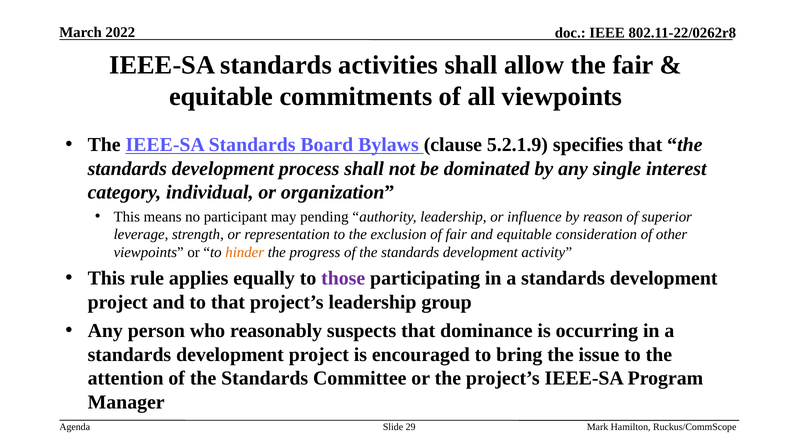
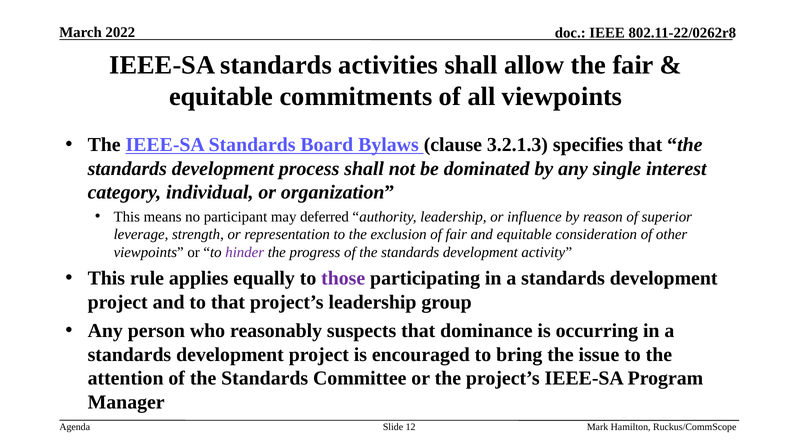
5.2.1.9: 5.2.1.9 -> 3.2.1.3
pending: pending -> deferred
hinder colour: orange -> purple
29: 29 -> 12
